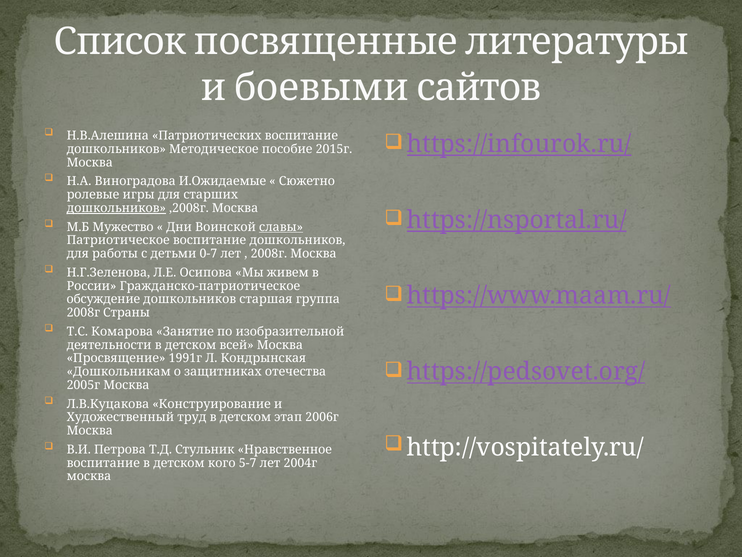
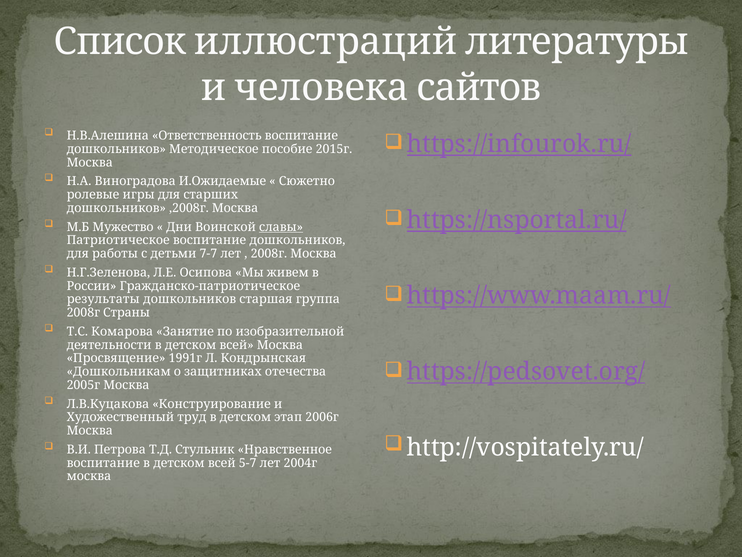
посвященные: посвященные -> иллюстраций
боевыми: боевыми -> человека
Патриотических: Патриотических -> Ответственность
дошкольников at (116, 208) underline: present -> none
0-7: 0-7 -> 7-7
обсуждение: обсуждение -> результаты
воспитание в детском кого: кого -> всей
